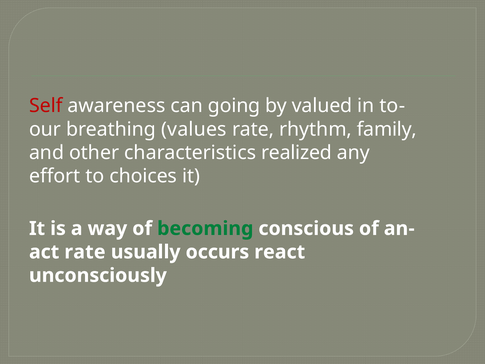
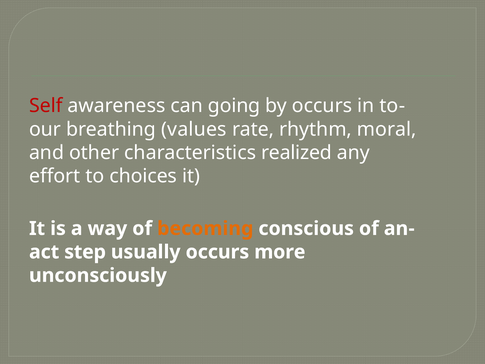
by valued: valued -> occurs
family: family -> moral
becoming colour: green -> orange
act rate: rate -> step
react: react -> more
